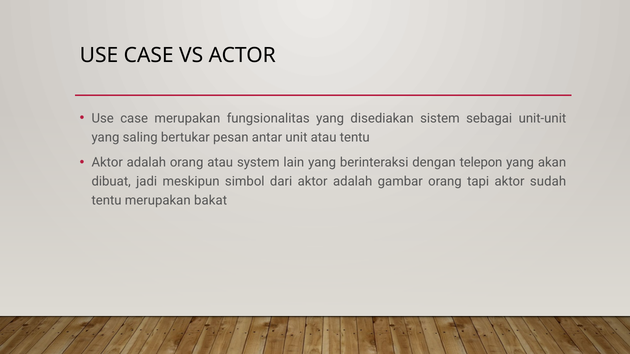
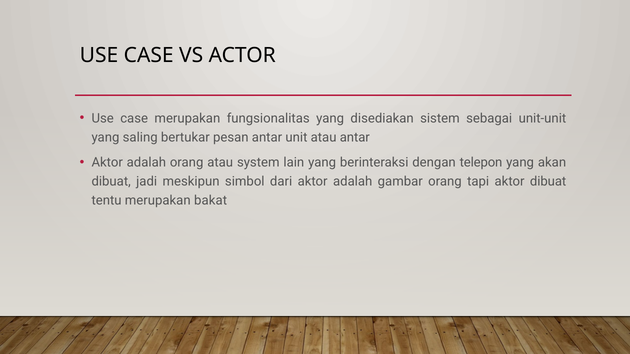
atau tentu: tentu -> antar
aktor sudah: sudah -> dibuat
